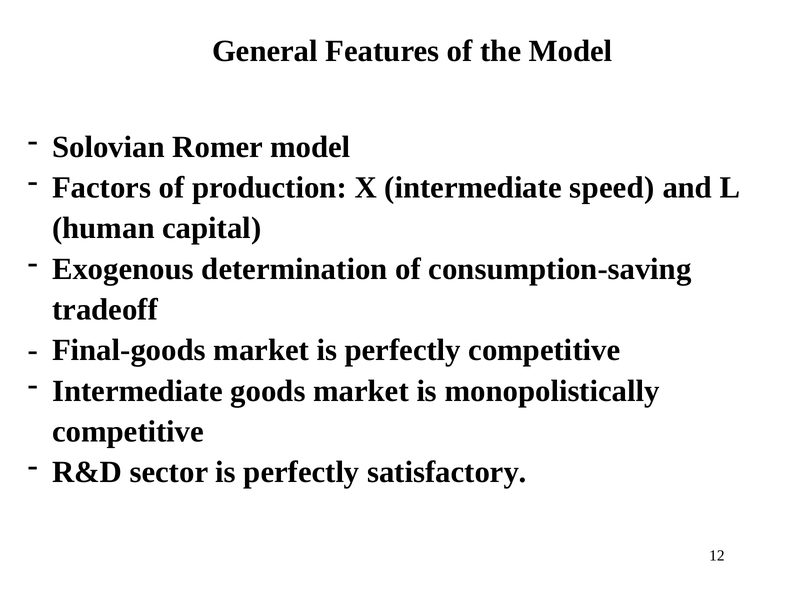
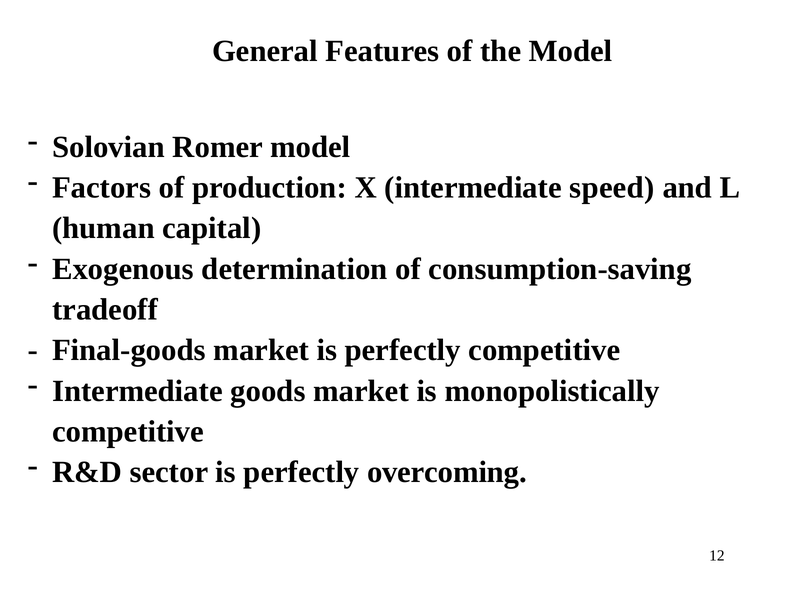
satisfactory: satisfactory -> overcoming
